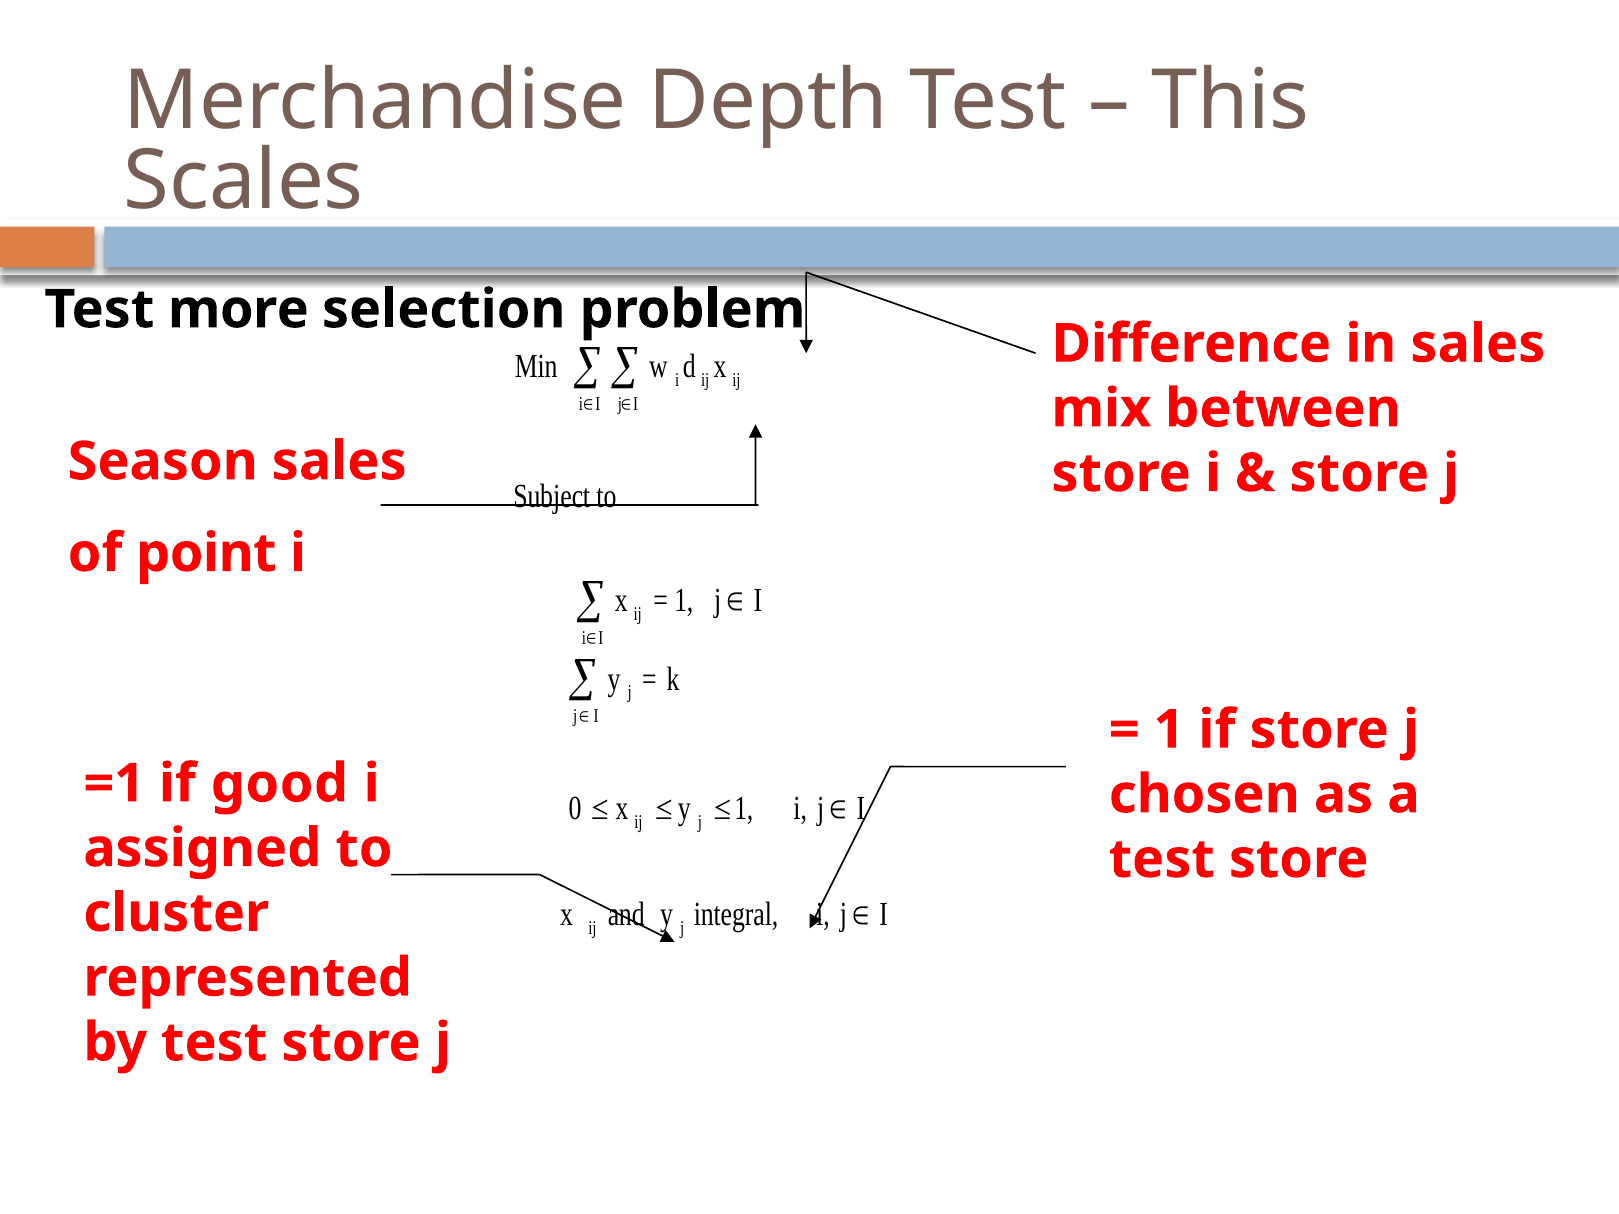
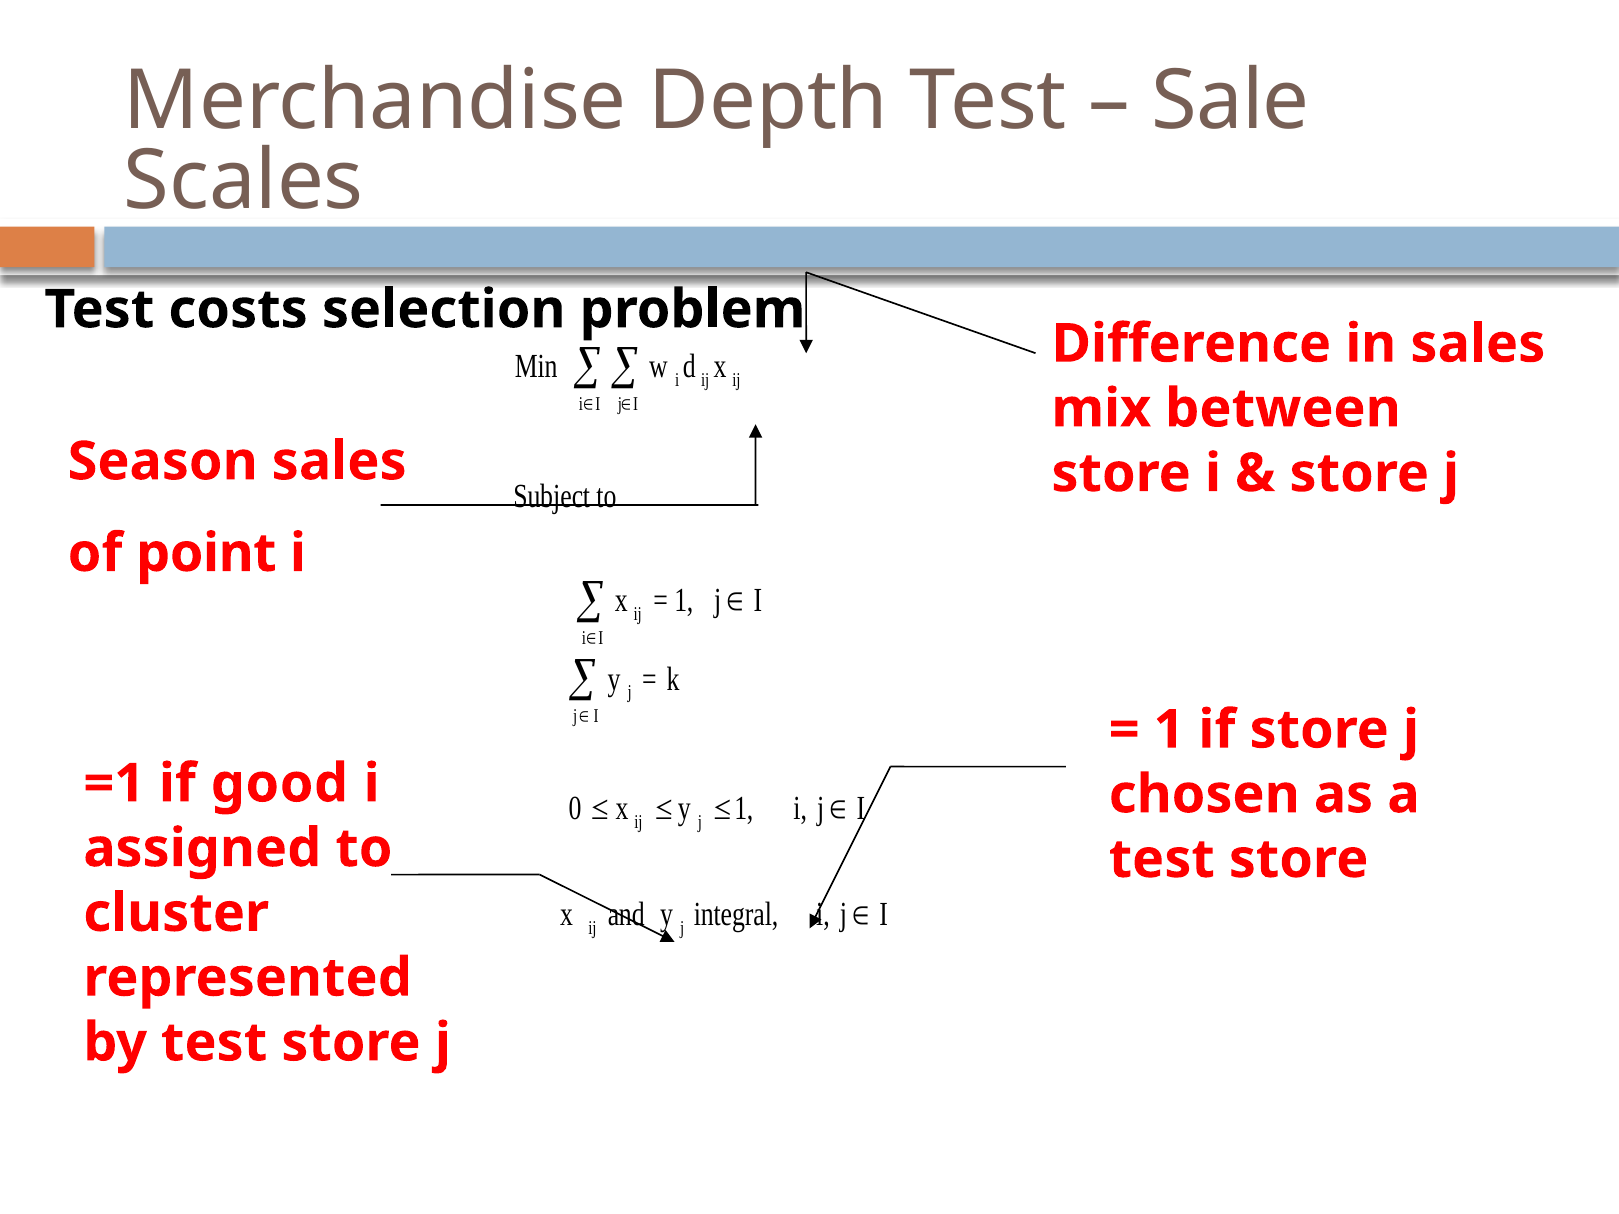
This: This -> Sale
more: more -> costs
